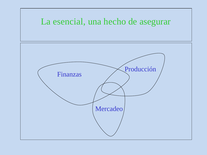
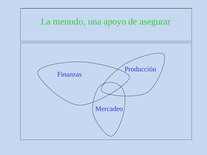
esencial: esencial -> menudo
hecho: hecho -> apoyo
